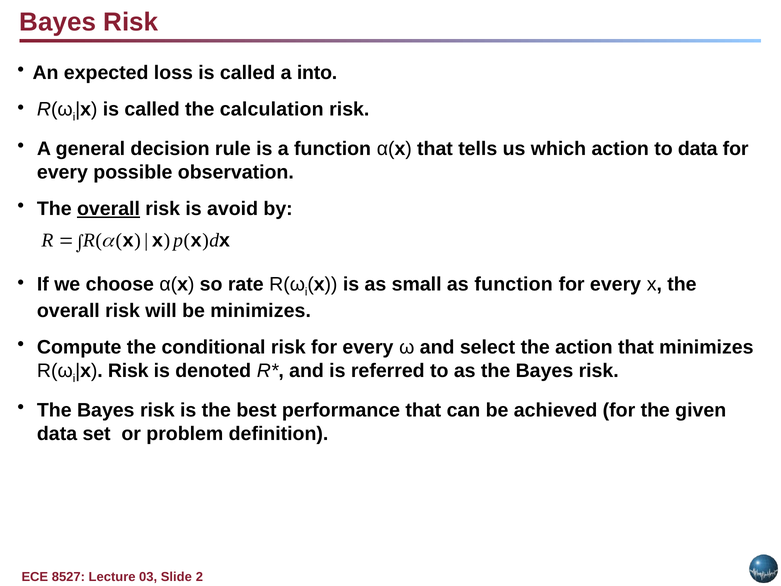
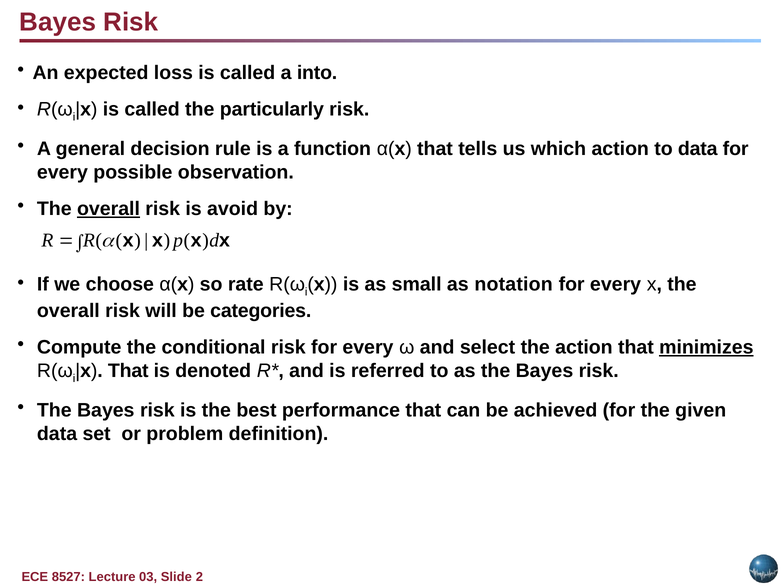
calculation: calculation -> particularly
as function: function -> notation
be minimizes: minimizes -> categories
minimizes at (706, 347) underline: none -> present
Risk at (128, 371): Risk -> That
